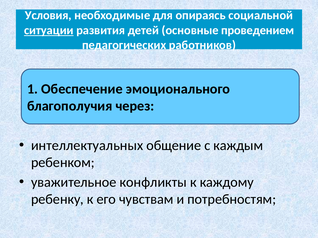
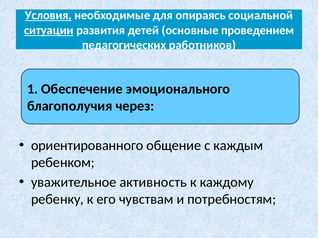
Условия underline: none -> present
интеллектуальных: интеллектуальных -> ориентированного
конфликты: конфликты -> активность
